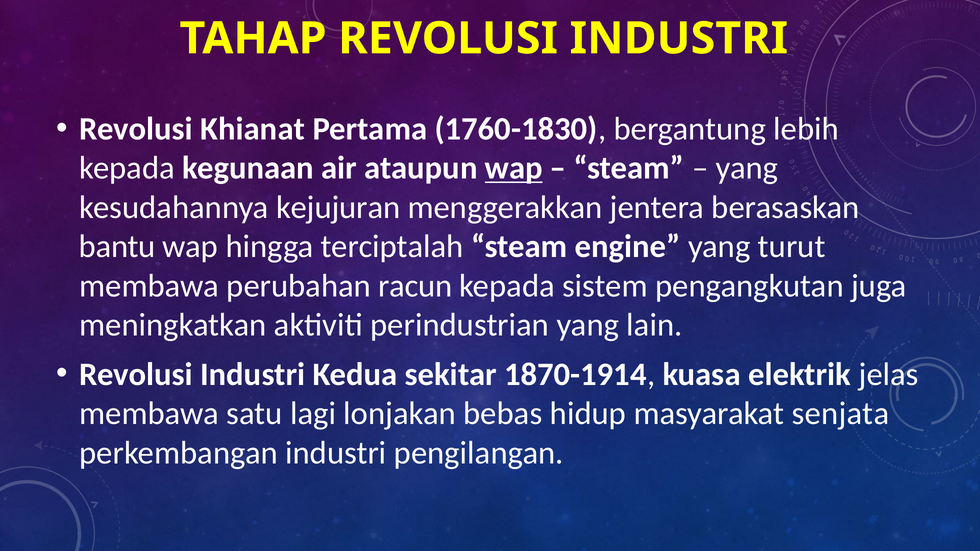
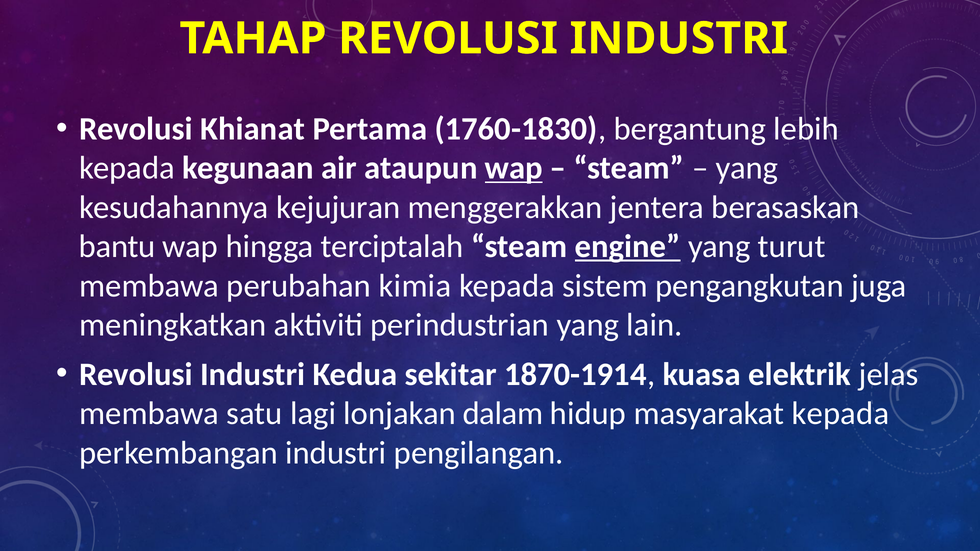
engine underline: none -> present
racun: racun -> kimia
bebas: bebas -> dalam
masyarakat senjata: senjata -> kepada
